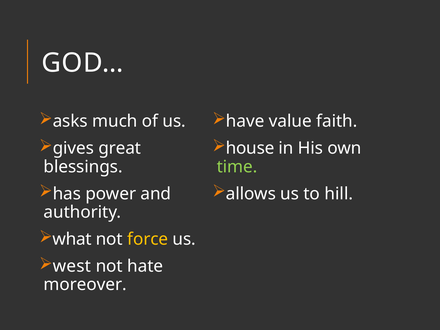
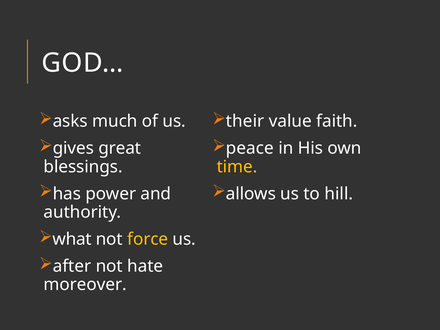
have: have -> their
house: house -> peace
time colour: light green -> yellow
west: west -> after
